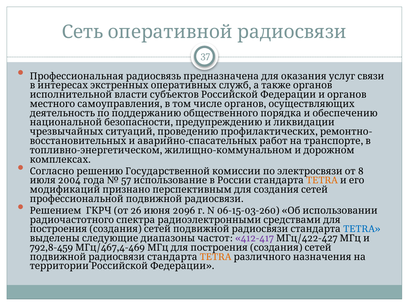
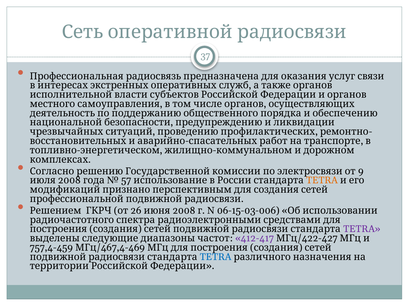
8: 8 -> 9
2004 at (69, 181): 2004 -> 2008
26 2096: 2096 -> 2008
06-15-03-260: 06-15-03-260 -> 06-15-03-006
TETRA at (362, 230) colour: blue -> purple
792,8-459: 792,8-459 -> 757,4-459
TETRA at (216, 258) colour: orange -> blue
